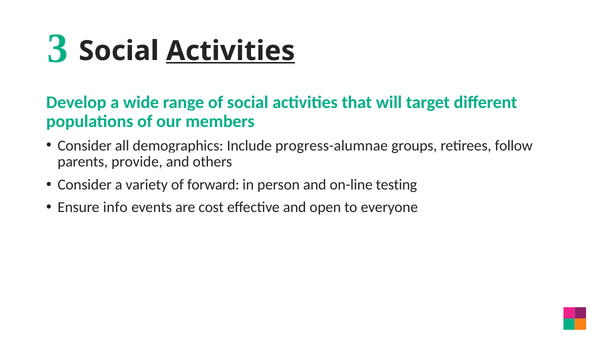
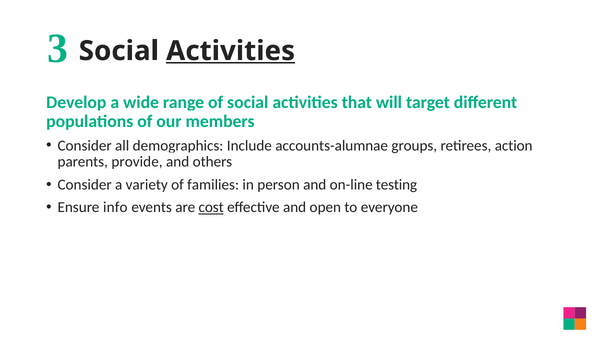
progress-alumnae: progress-alumnae -> accounts-alumnae
follow: follow -> action
forward: forward -> families
cost underline: none -> present
